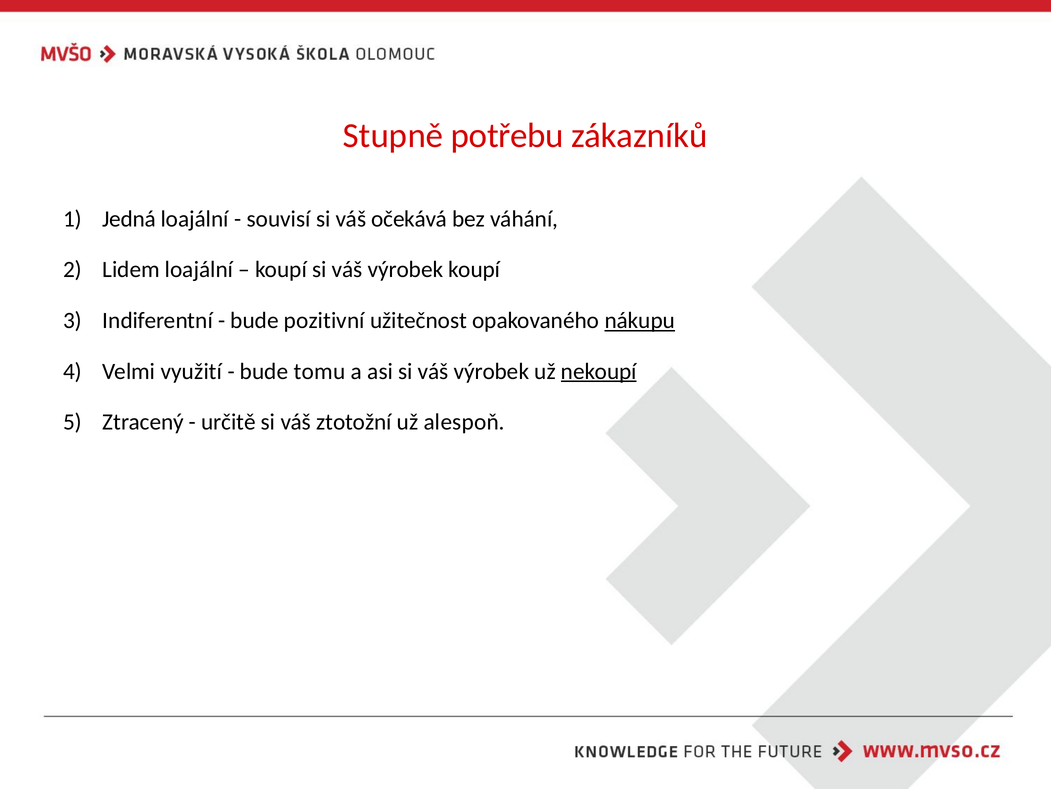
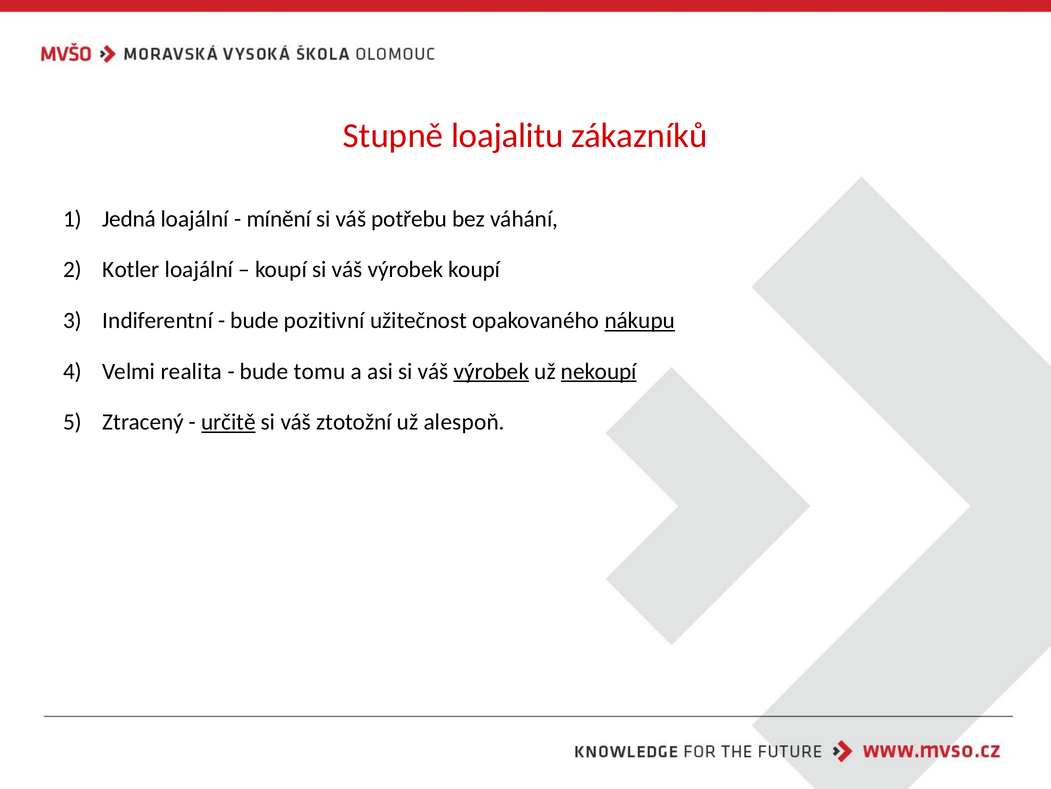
potřebu: potřebu -> loajalitu
souvisí: souvisí -> mínění
očekává: očekává -> potřebu
Lidem: Lidem -> Kotler
využití: využití -> realita
výrobek at (491, 371) underline: none -> present
určitě underline: none -> present
